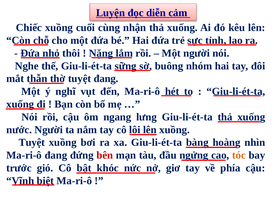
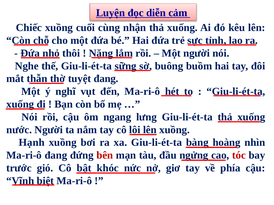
nhóm: nhóm -> buồm
Tuyệt at (32, 143): Tuyệt -> Hạnh
tóc colour: orange -> red
